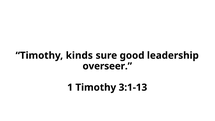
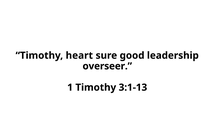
kinds: kinds -> heart
